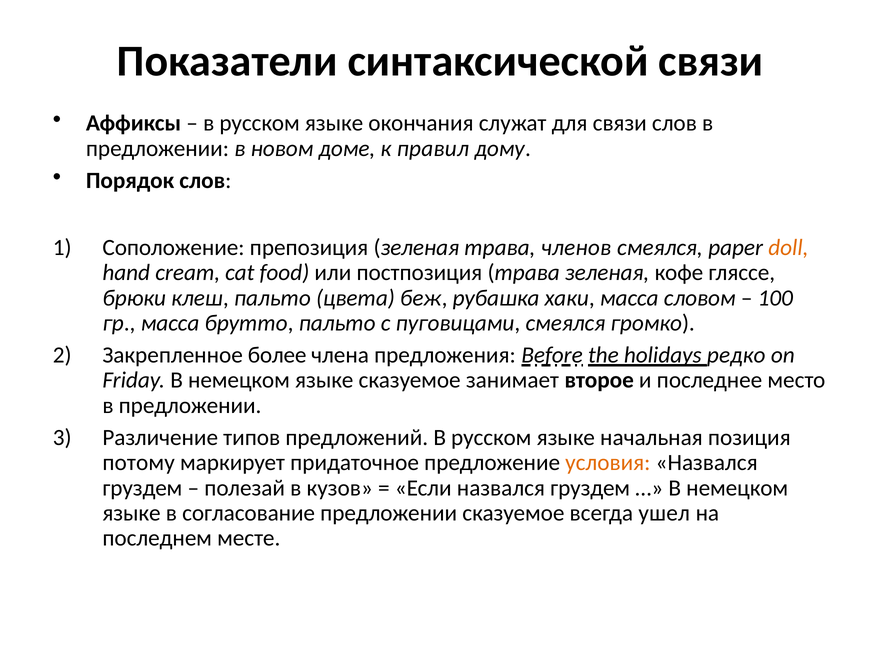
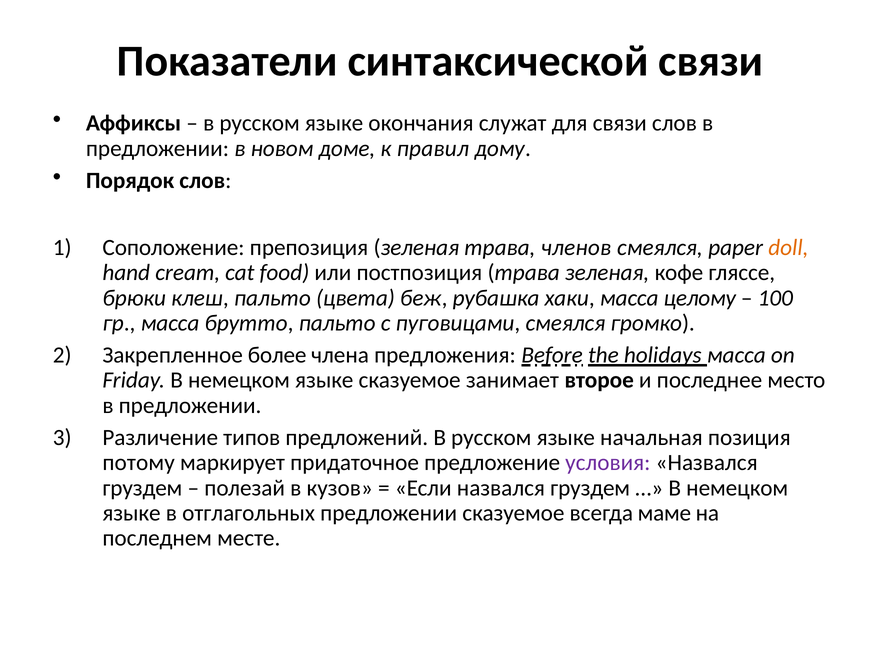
словом: словом -> целому
holidays редко: редко -> масса
условия colour: orange -> purple
согласование: согласование -> отглагольных
ушел: ушел -> маме
